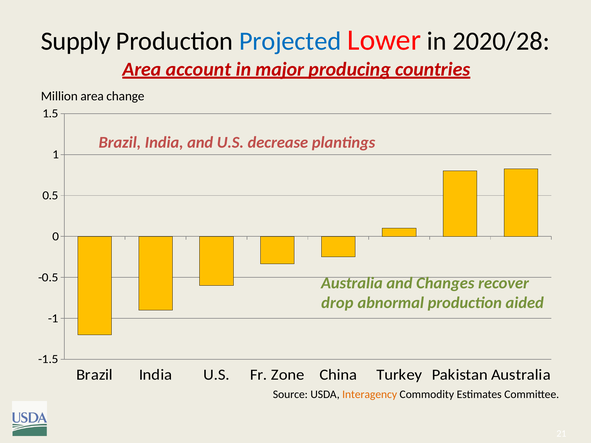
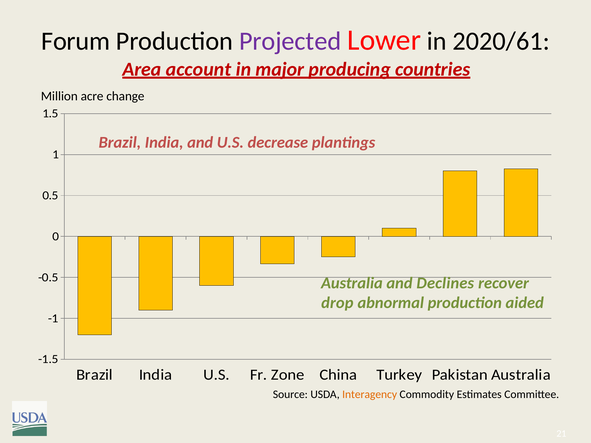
Supply: Supply -> Forum
Projected colour: blue -> purple
2020/28: 2020/28 -> 2020/61
Million area: area -> acre
Changes: Changes -> Declines
